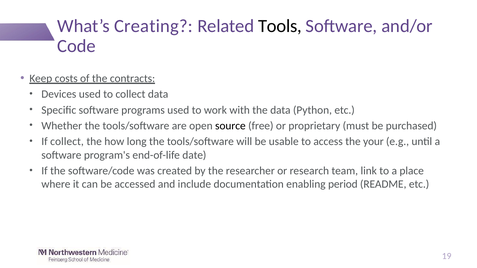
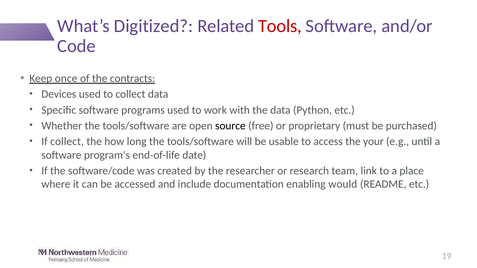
Creating: Creating -> Digitized
Tools colour: black -> red
costs: costs -> once
period: period -> would
